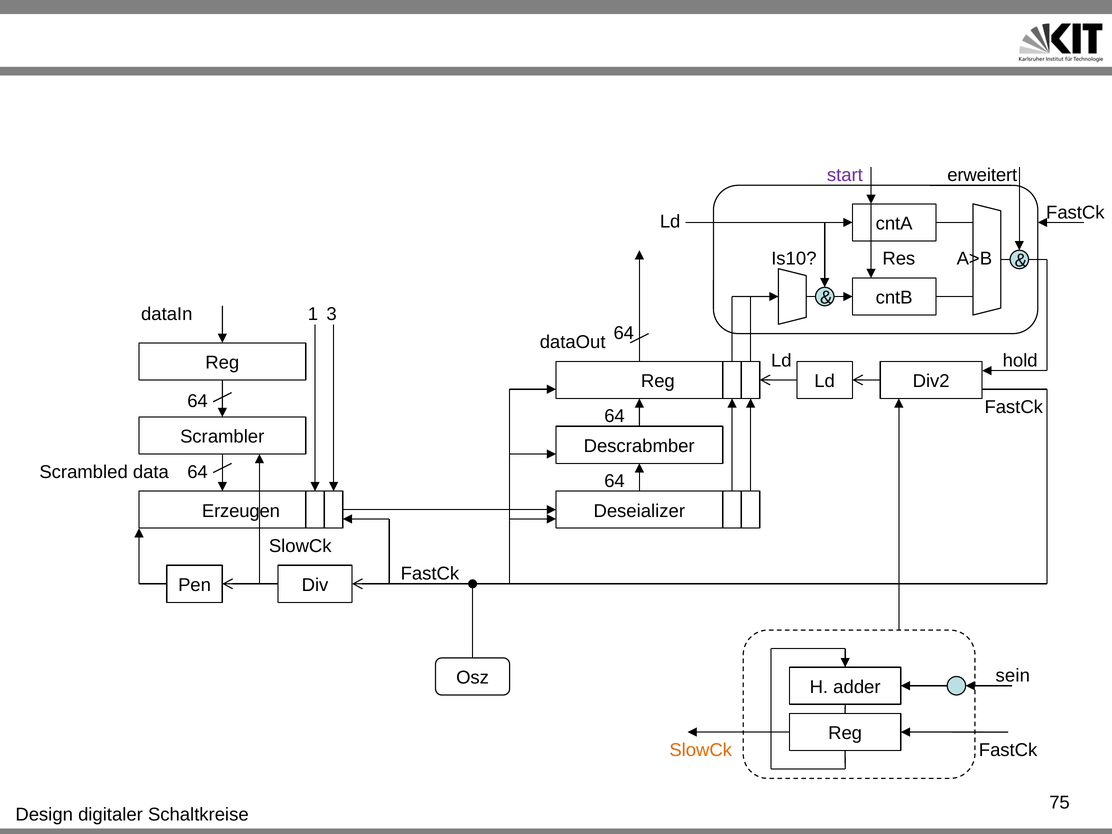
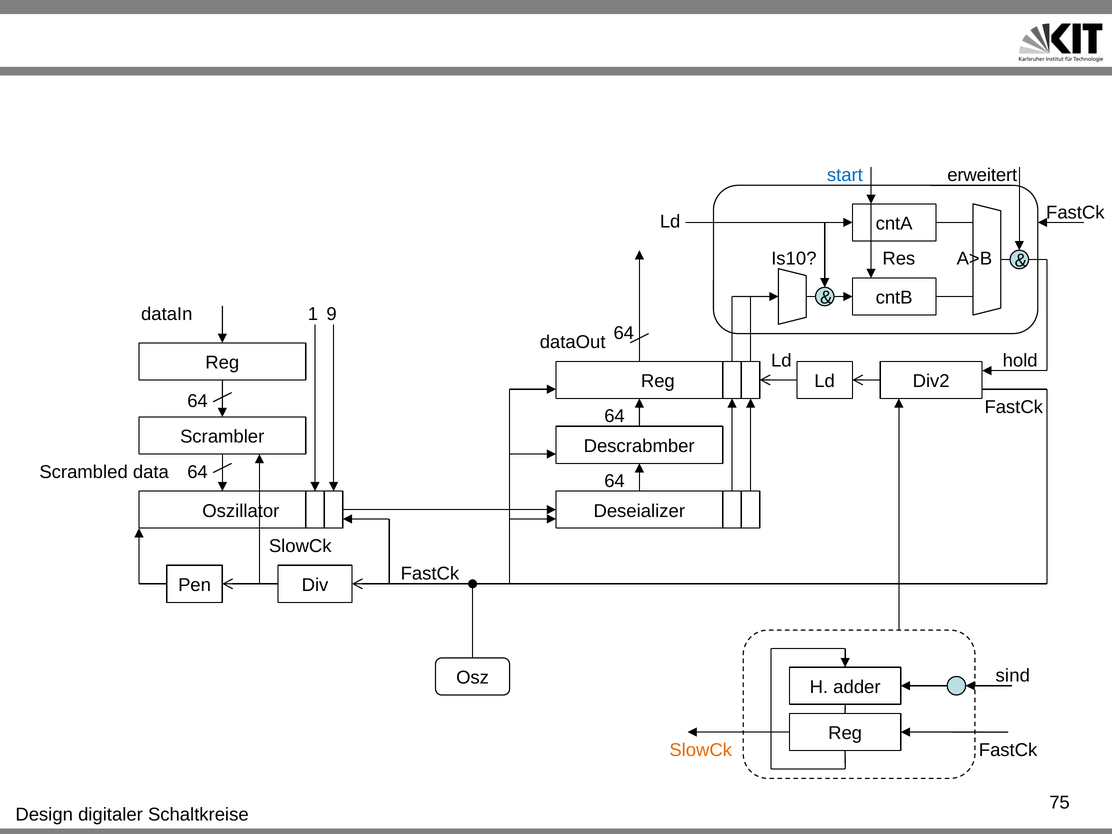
start colour: purple -> blue
3: 3 -> 9
Erzeugen: Erzeugen -> Oszillator
sein: sein -> sind
